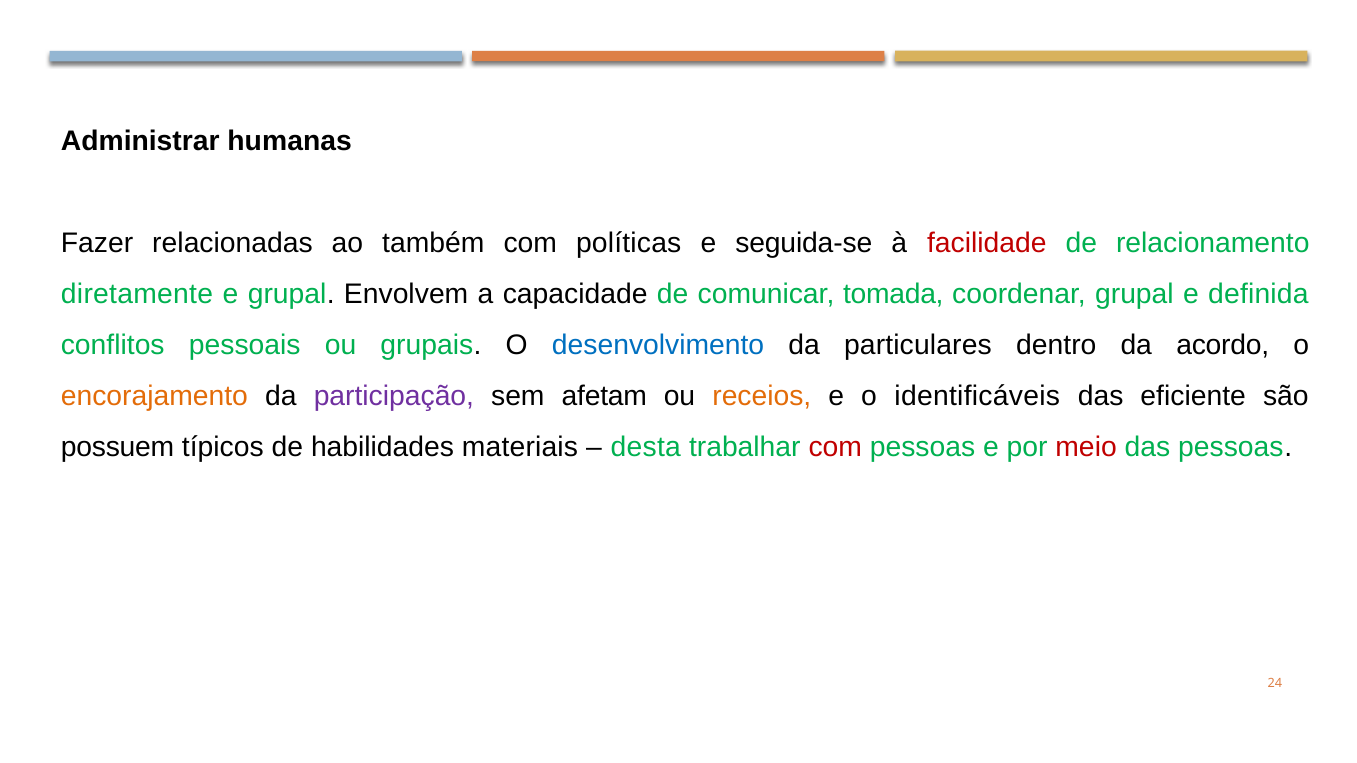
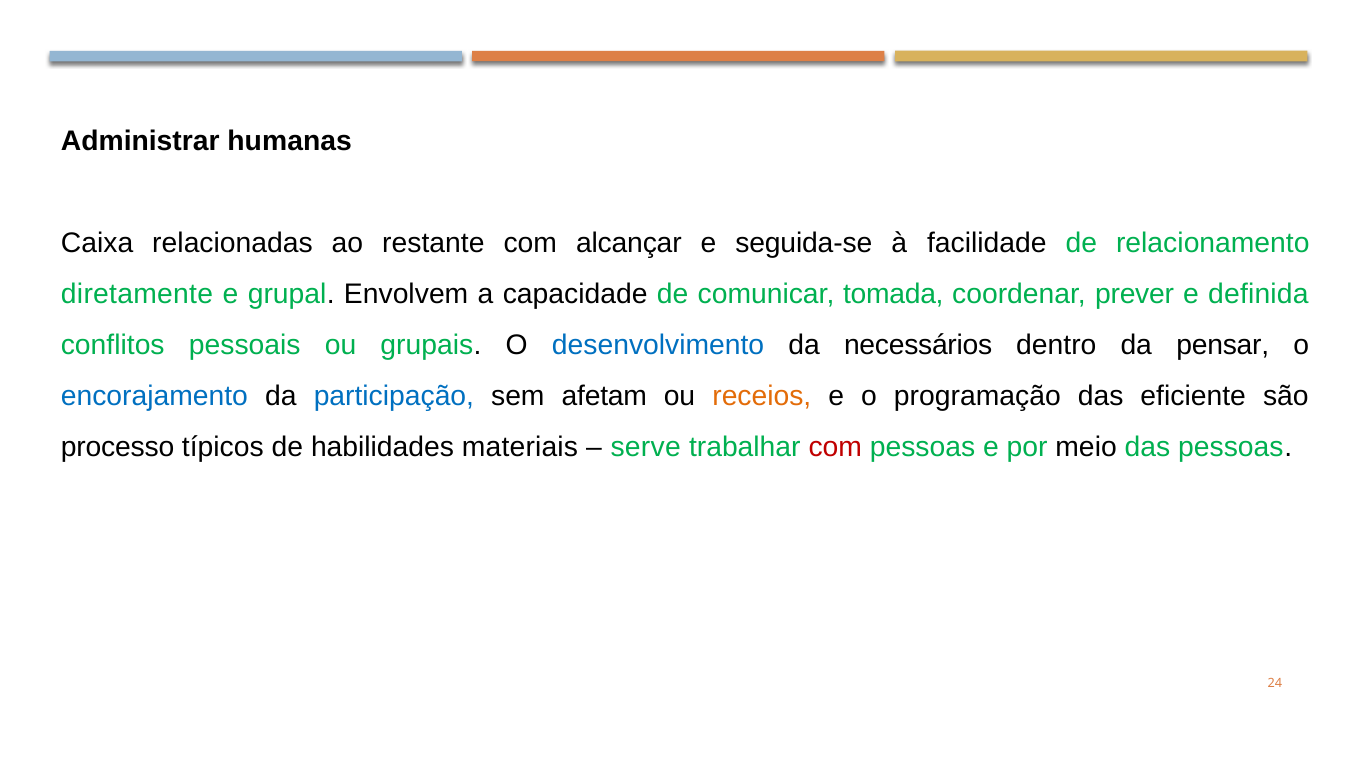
Fazer: Fazer -> Caixa
também: também -> restante
políticas: políticas -> alcançar
facilidade colour: red -> black
coordenar grupal: grupal -> prever
particulares: particulares -> necessários
acordo: acordo -> pensar
encorajamento colour: orange -> blue
participação colour: purple -> blue
identificáveis: identificáveis -> programação
possuem: possuem -> processo
desta: desta -> serve
meio colour: red -> black
